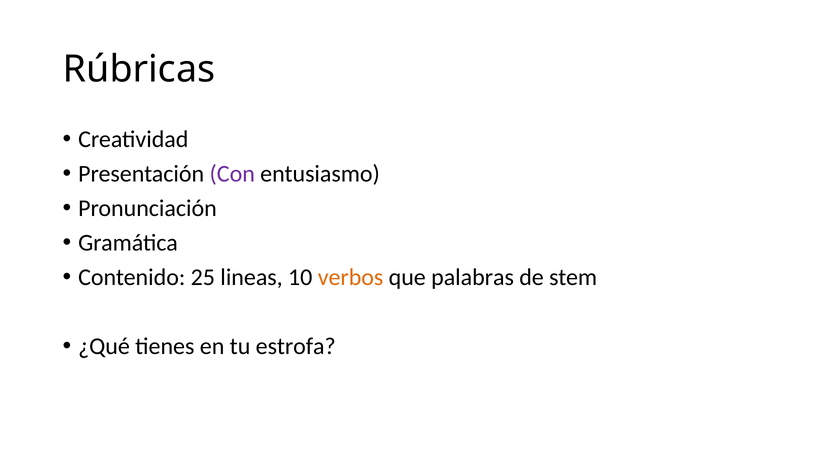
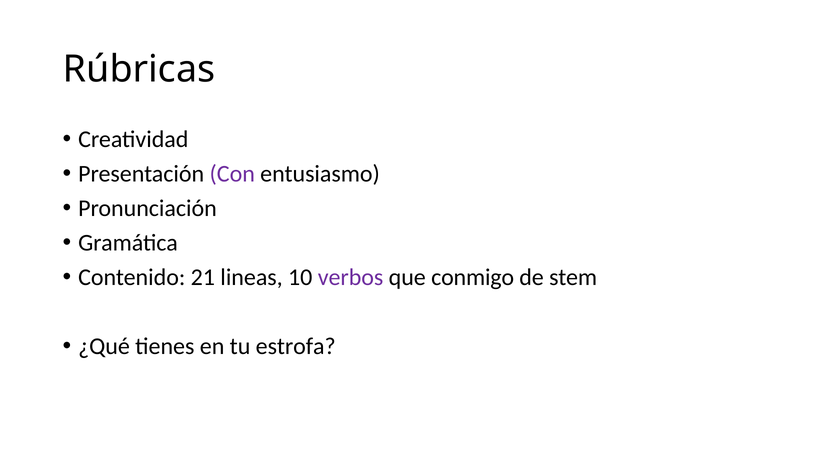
25: 25 -> 21
verbos colour: orange -> purple
palabras: palabras -> conmigo
